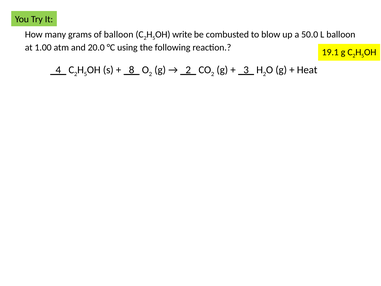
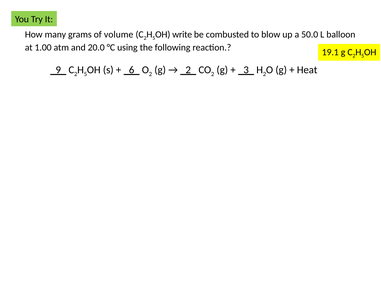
of balloon: balloon -> volume
_4_: _4_ -> _9_
_8_: _8_ -> _6_
